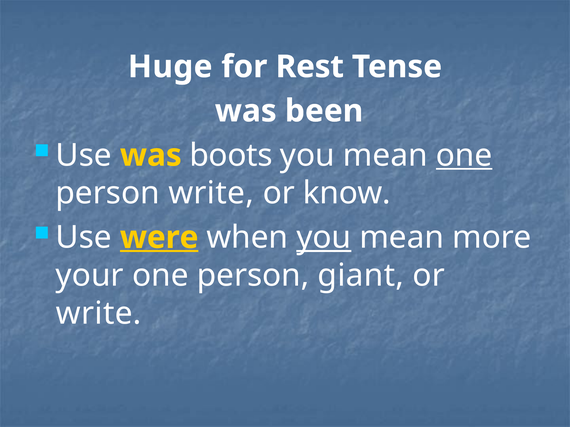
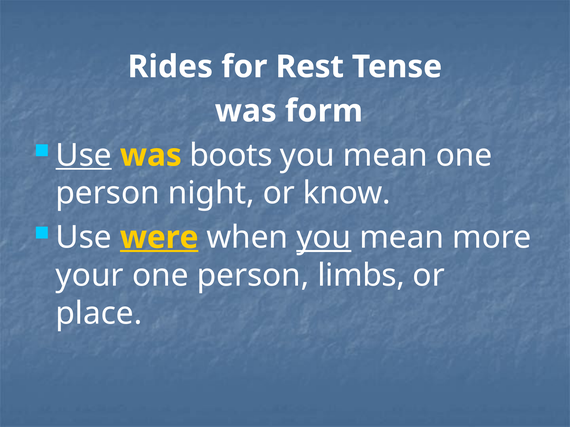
Huge: Huge -> Rides
been: been -> form
Use at (84, 155) underline: none -> present
one at (464, 155) underline: present -> none
person write: write -> night
giant: giant -> limbs
write at (99, 314): write -> place
